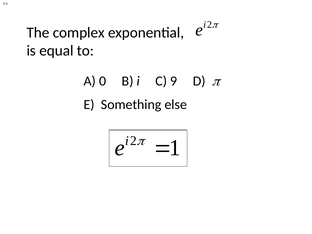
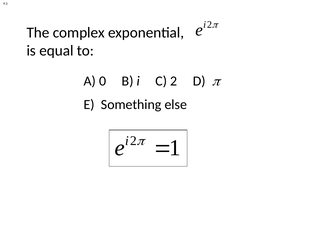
C 9: 9 -> 2
